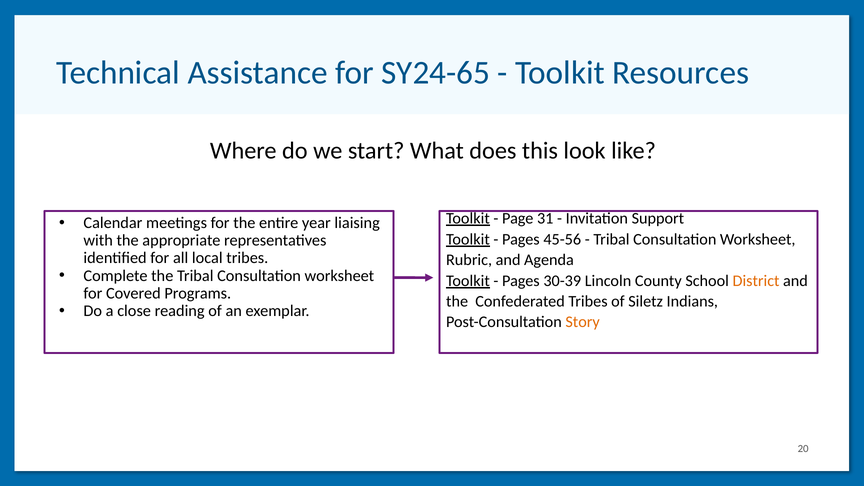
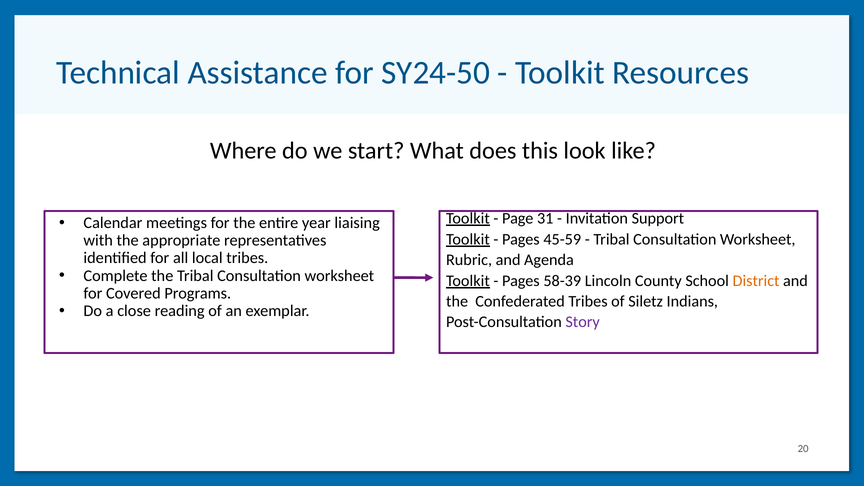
SY24-65: SY24-65 -> SY24-50
45-56: 45-56 -> 45-59
30-39: 30-39 -> 58-39
Story colour: orange -> purple
